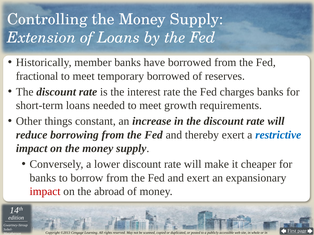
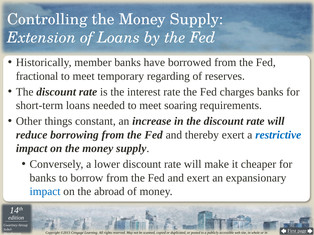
temporary borrowed: borrowed -> regarding
growth: growth -> soaring
impact at (45, 192) colour: red -> blue
